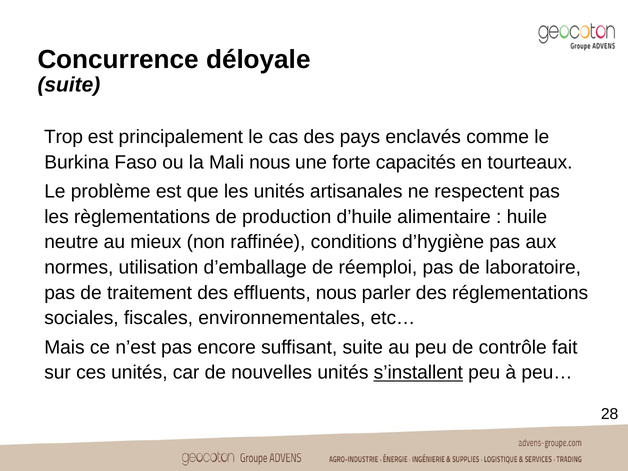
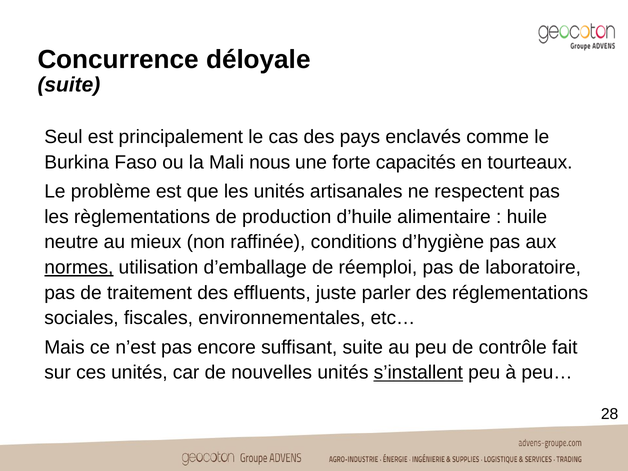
Trop: Trop -> Seul
normes underline: none -> present
effluents nous: nous -> juste
